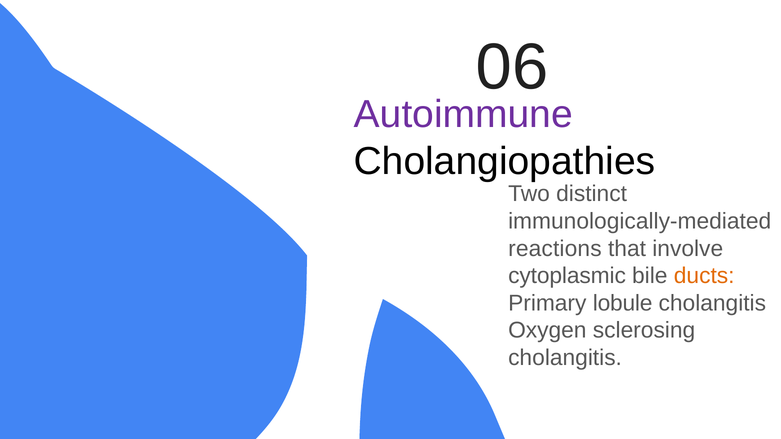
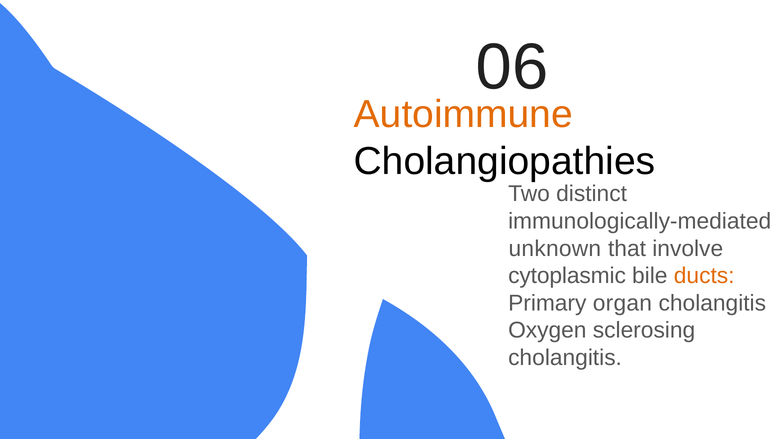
Autoimmune colour: purple -> orange
reactions: reactions -> unknown
lobule: lobule -> organ
